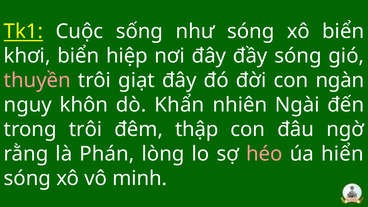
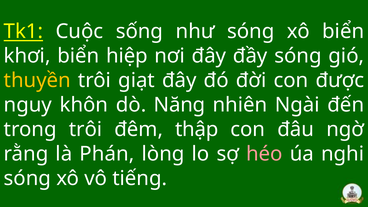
thuyền colour: pink -> yellow
ngàn: ngàn -> được
Khẩn: Khẩn -> Năng
hiển: hiển -> nghi
minh: minh -> tiếng
